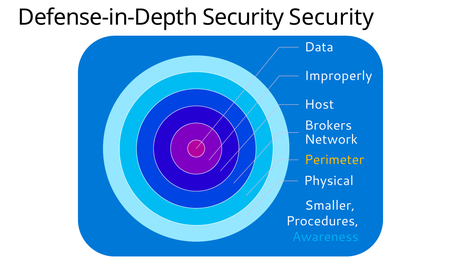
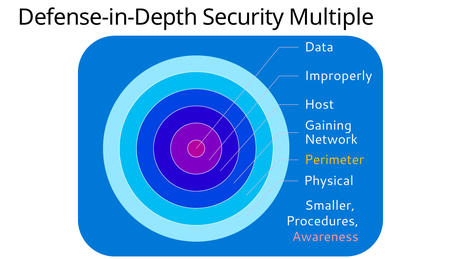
Security Security: Security -> Multiple
Brokers: Brokers -> Gaining
Awareness colour: light blue -> pink
